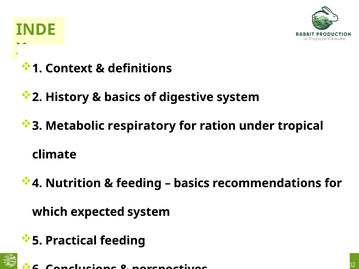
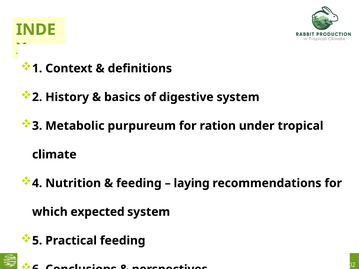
respiratory: respiratory -> purpureum
basics at (192, 183): basics -> laying
